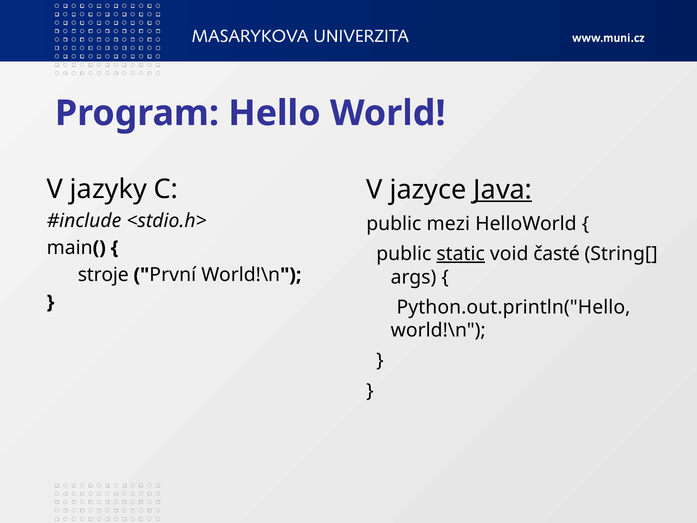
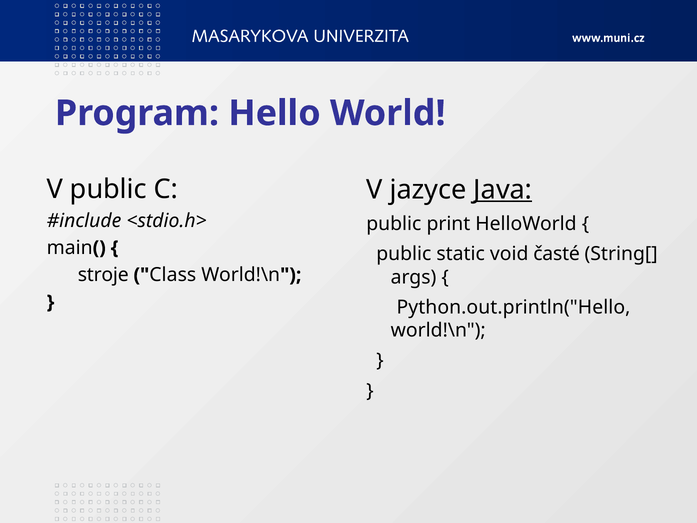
V jazyky: jazyky -> public
mezi: mezi -> print
static underline: present -> none
První: První -> Class
